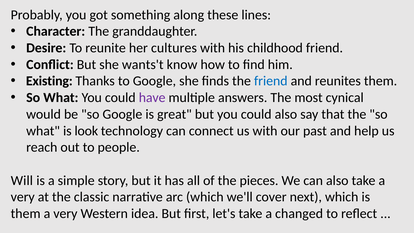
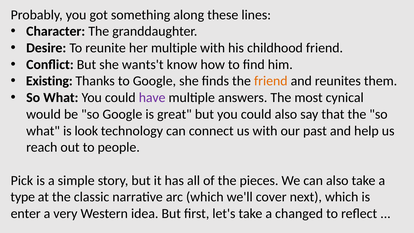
her cultures: cultures -> multiple
friend at (271, 81) colour: blue -> orange
Will: Will -> Pick
very at (23, 197): very -> type
them at (26, 214): them -> enter
